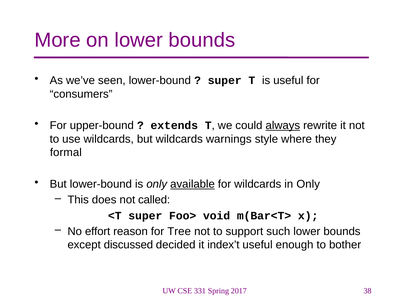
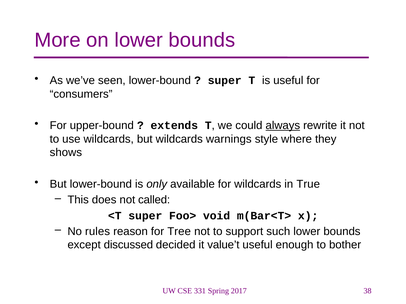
formal: formal -> shows
available underline: present -> none
in Only: Only -> True
effort: effort -> rules
index’t: index’t -> value’t
